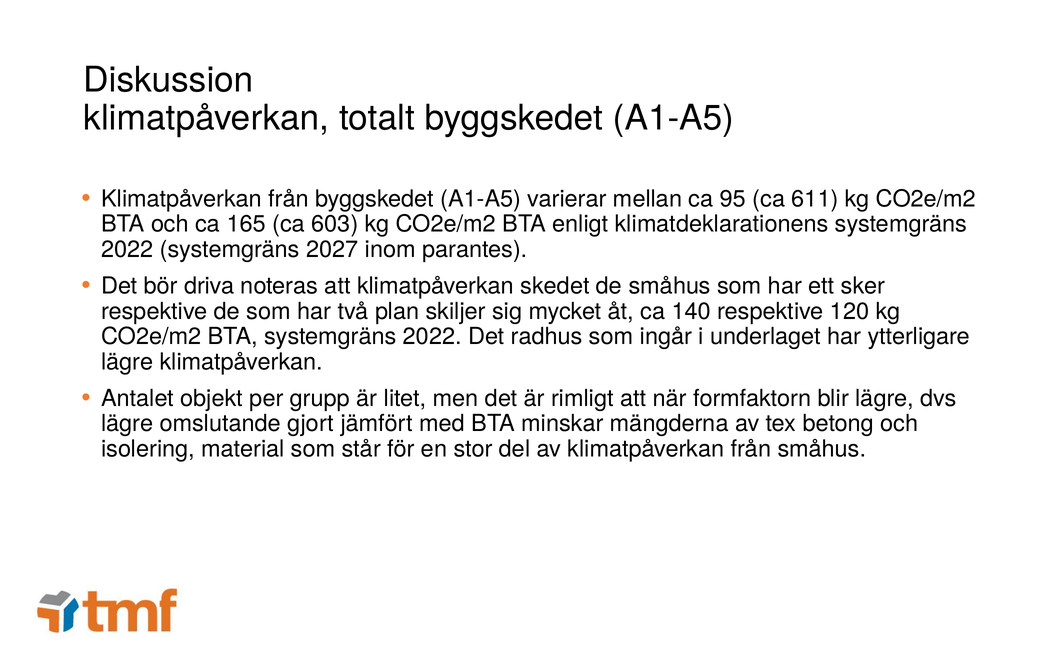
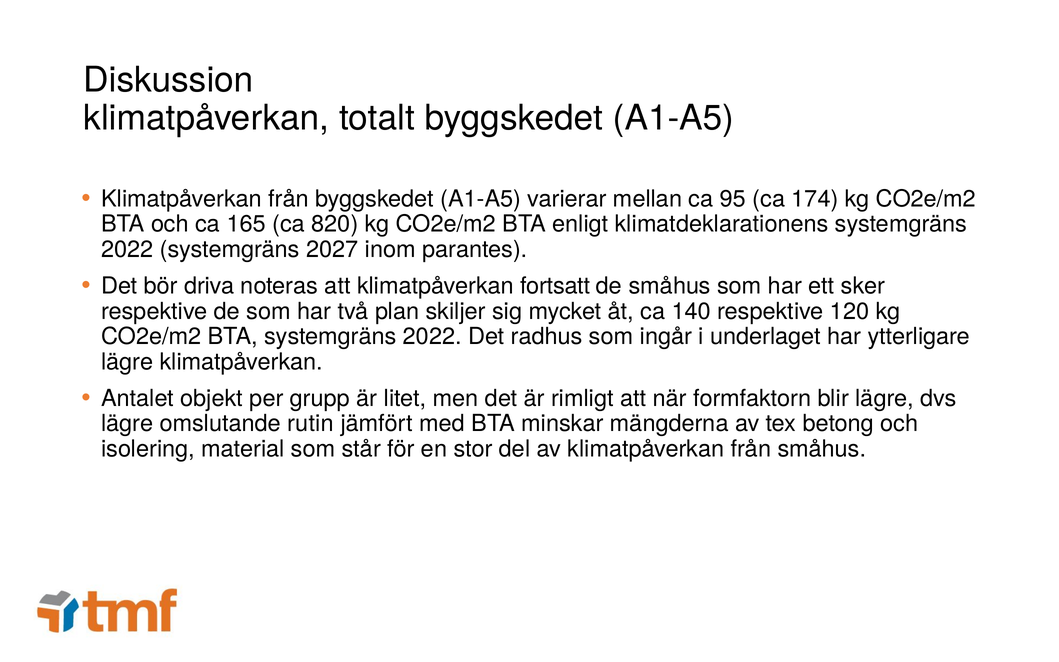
611: 611 -> 174
603: 603 -> 820
skedet: skedet -> fortsatt
gjort: gjort -> rutin
